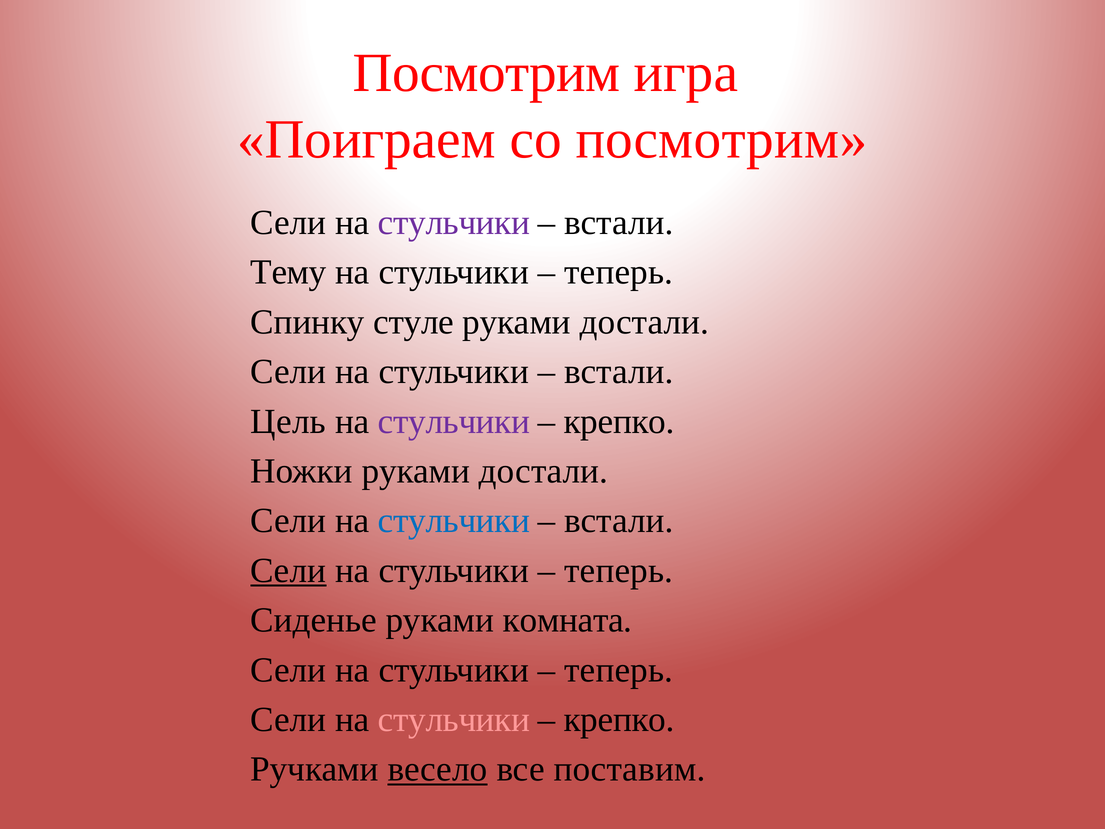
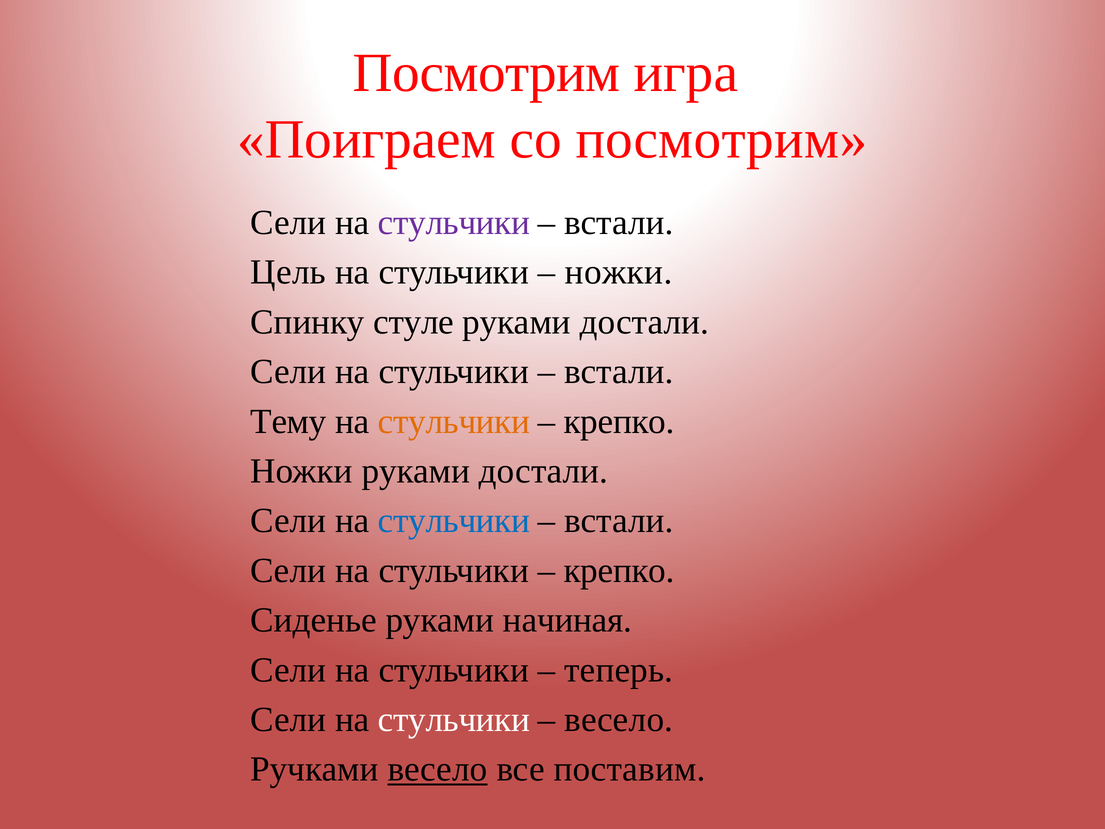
Тему: Тему -> Цель
теперь at (619, 272): теперь -> ножки
Цель: Цель -> Тему
стульчики at (454, 421) colour: purple -> orange
Сели at (288, 570) underline: present -> none
теперь at (619, 570): теперь -> крепко
комната: комната -> начиная
стульчики at (454, 719) colour: pink -> white
крепко at (619, 719): крепко -> весело
